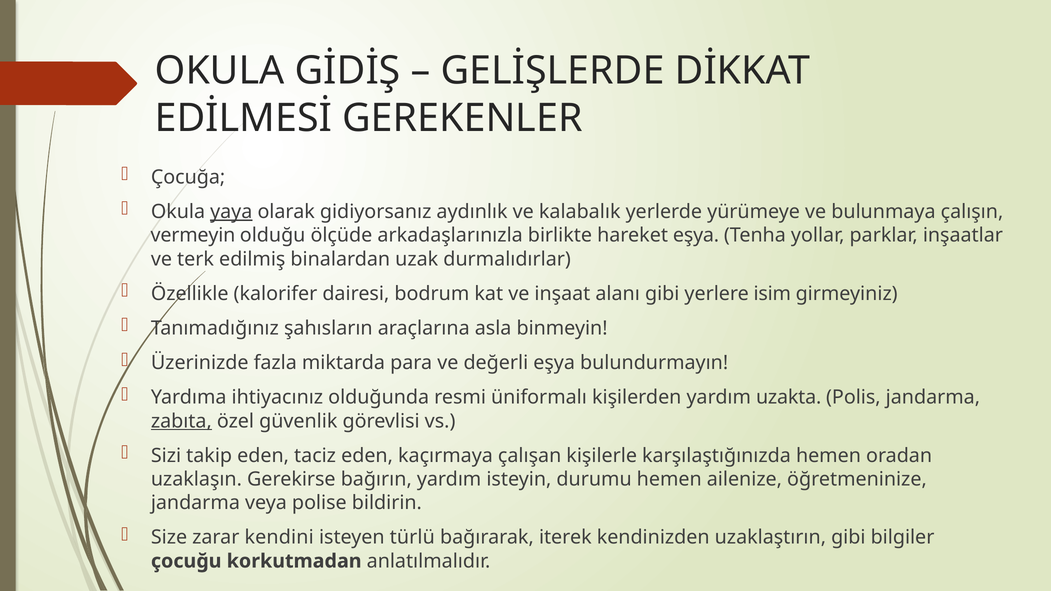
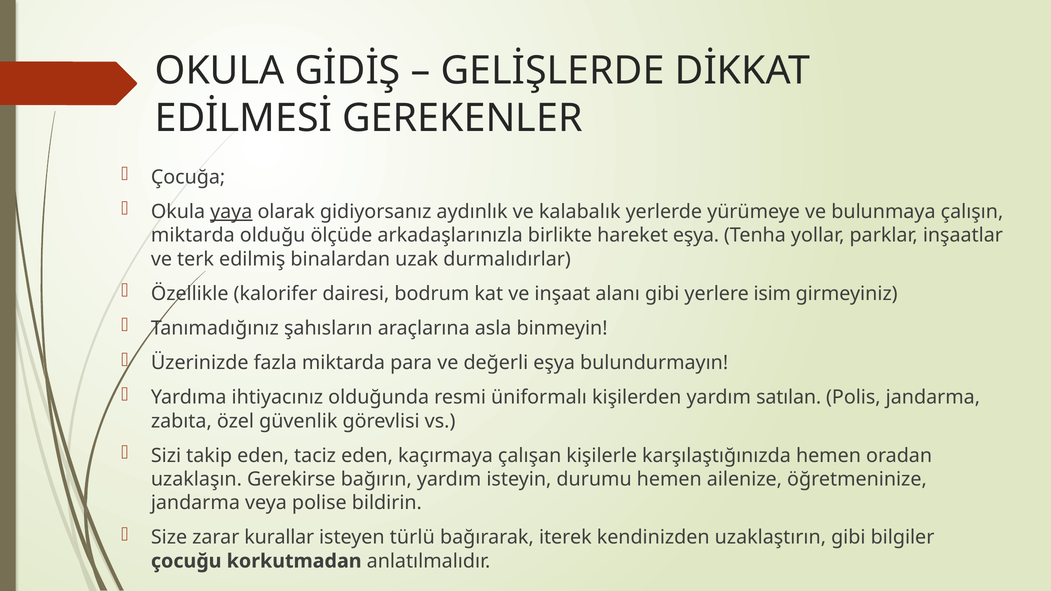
vermeyin at (193, 235): vermeyin -> miktarda
uzakta: uzakta -> satılan
zabıta underline: present -> none
kendini: kendini -> kurallar
